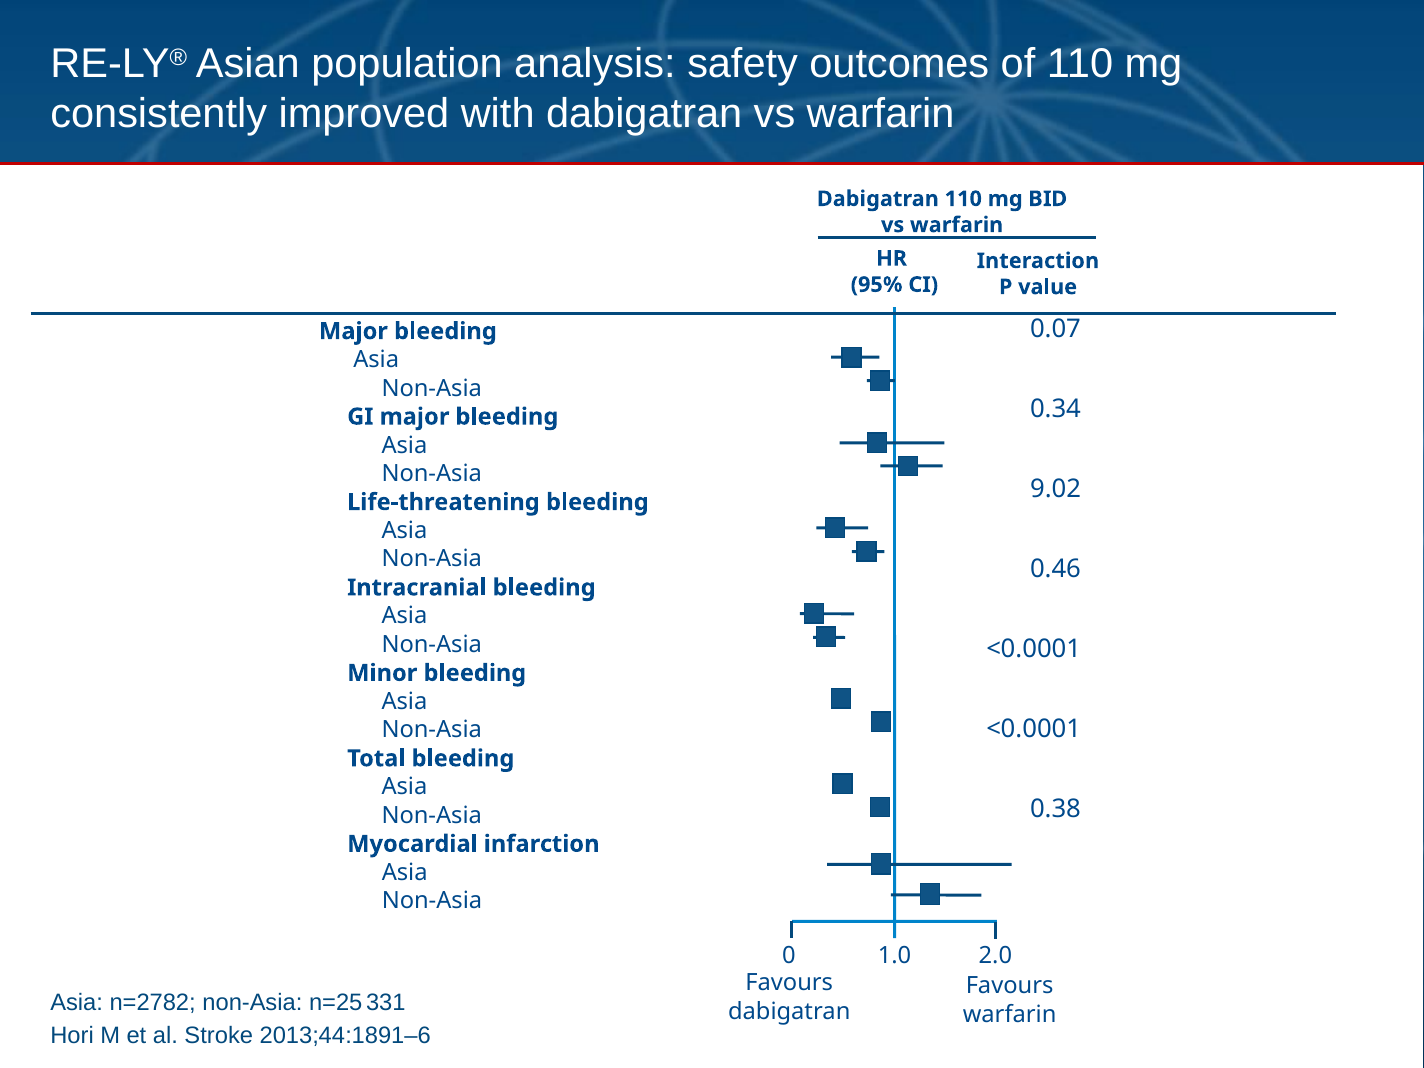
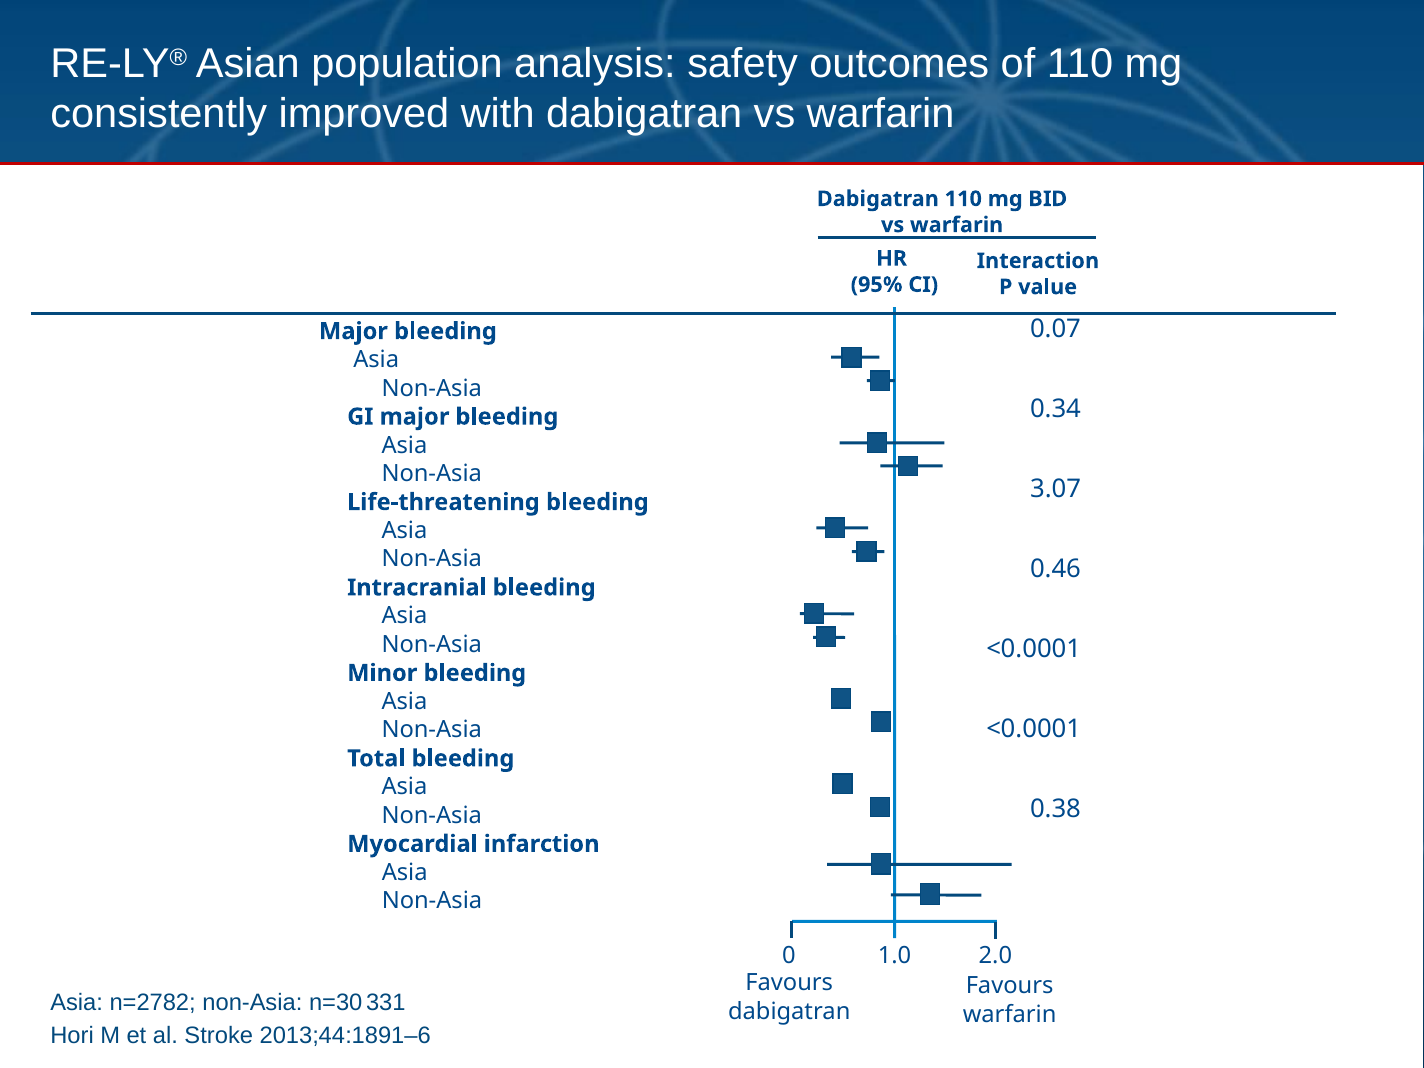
9.02: 9.02 -> 3.07
n=25: n=25 -> n=30
